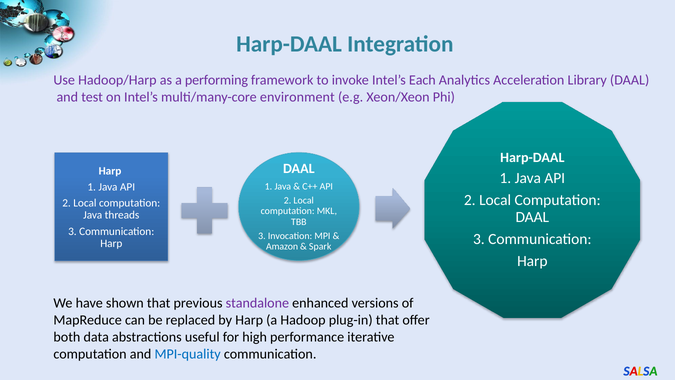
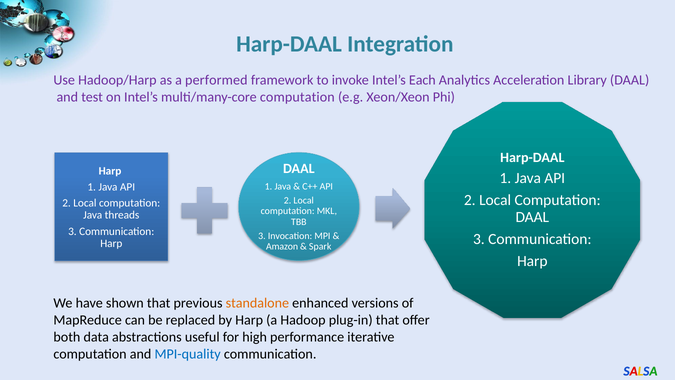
performing: performing -> performed
multi/many-core environment: environment -> computation
standalone colour: purple -> orange
